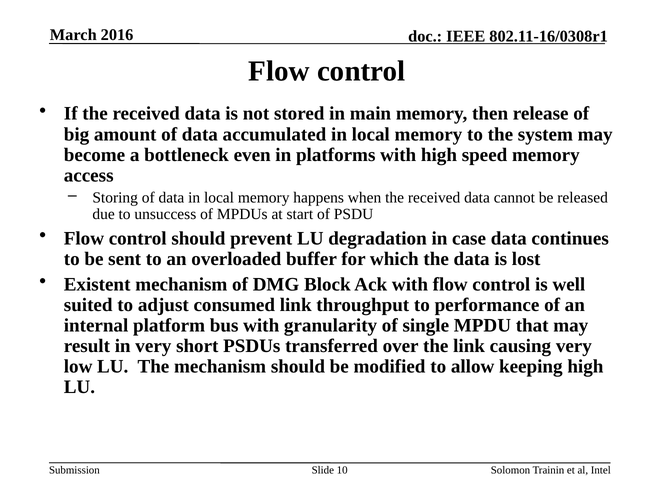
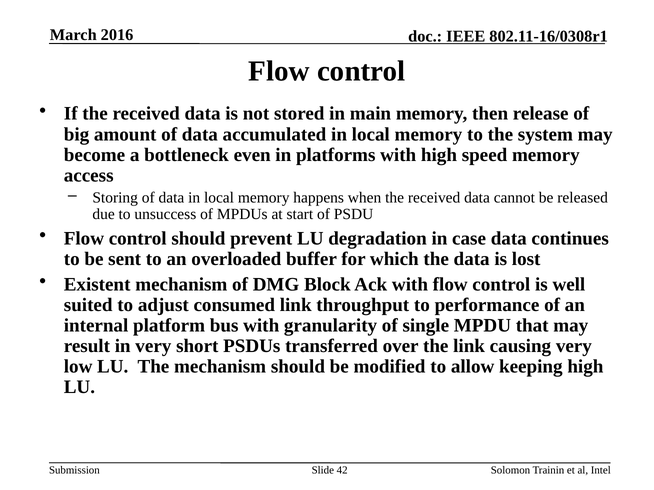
10: 10 -> 42
